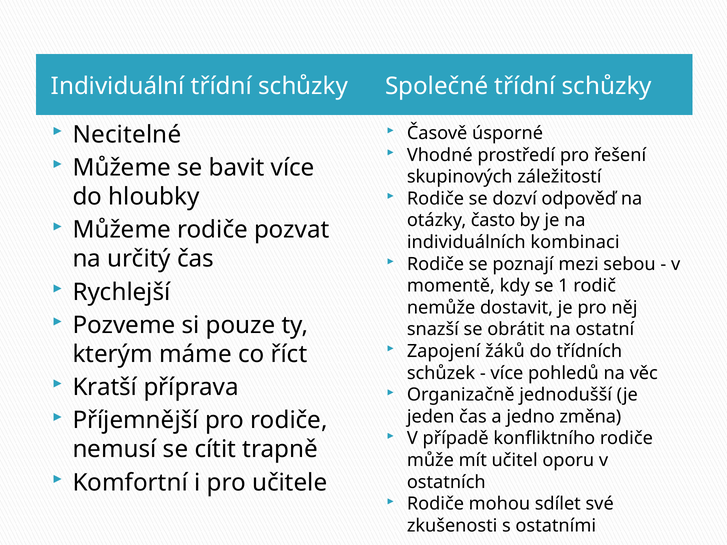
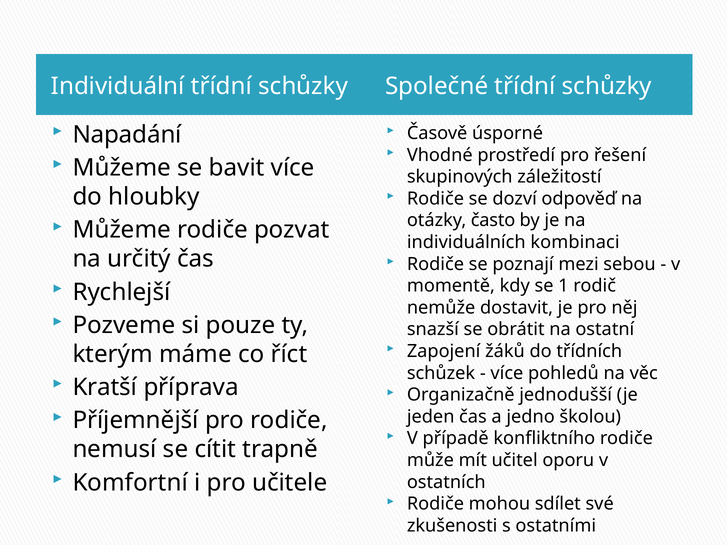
Necitelné: Necitelné -> Napadání
změna: změna -> školou
